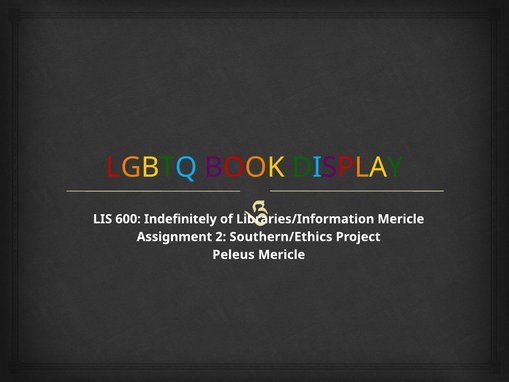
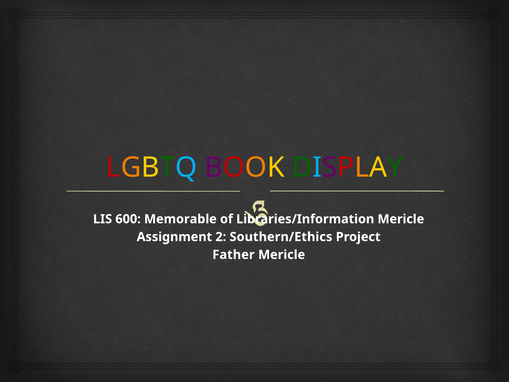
Indefinitely: Indefinitely -> Memorable
Peleus: Peleus -> Father
